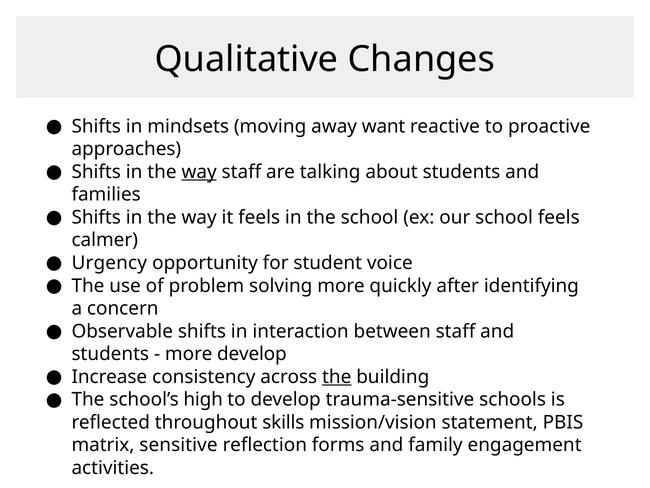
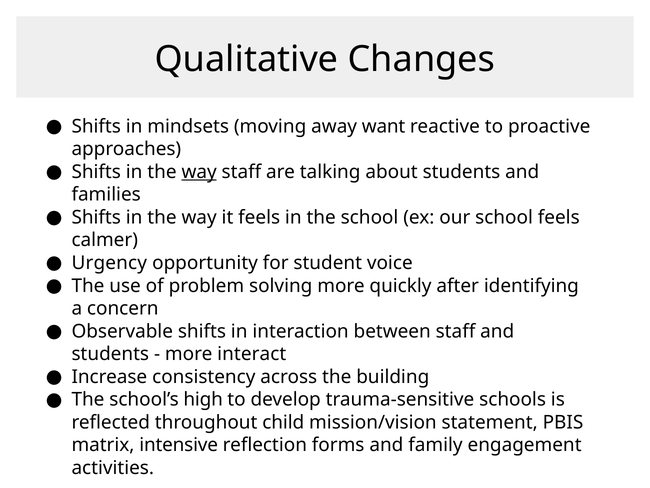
more develop: develop -> interact
the at (337, 376) underline: present -> none
skills: skills -> child
sensitive: sensitive -> intensive
